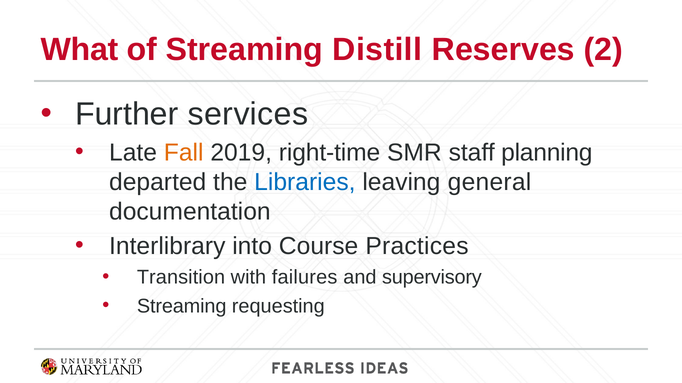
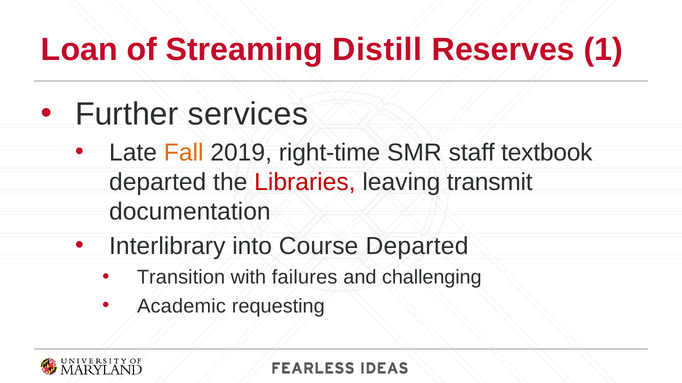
What: What -> Loan
2: 2 -> 1
planning: planning -> textbook
Libraries colour: blue -> red
general: general -> transmit
Course Practices: Practices -> Departed
supervisory: supervisory -> challenging
Streaming at (182, 307): Streaming -> Academic
